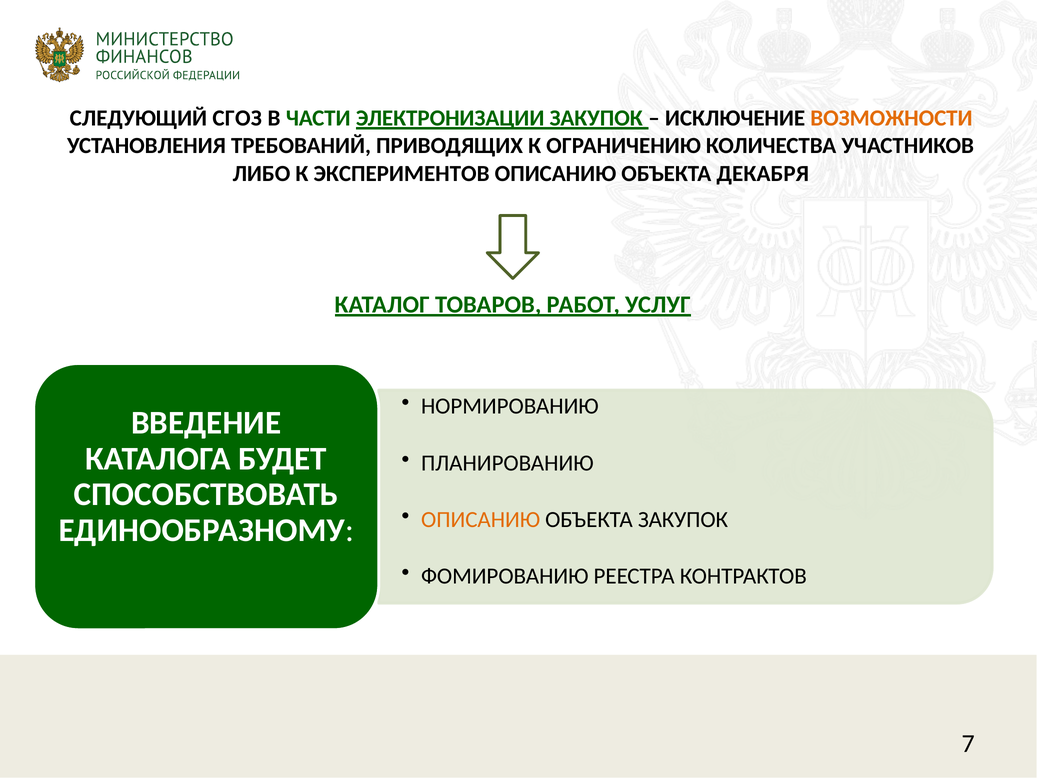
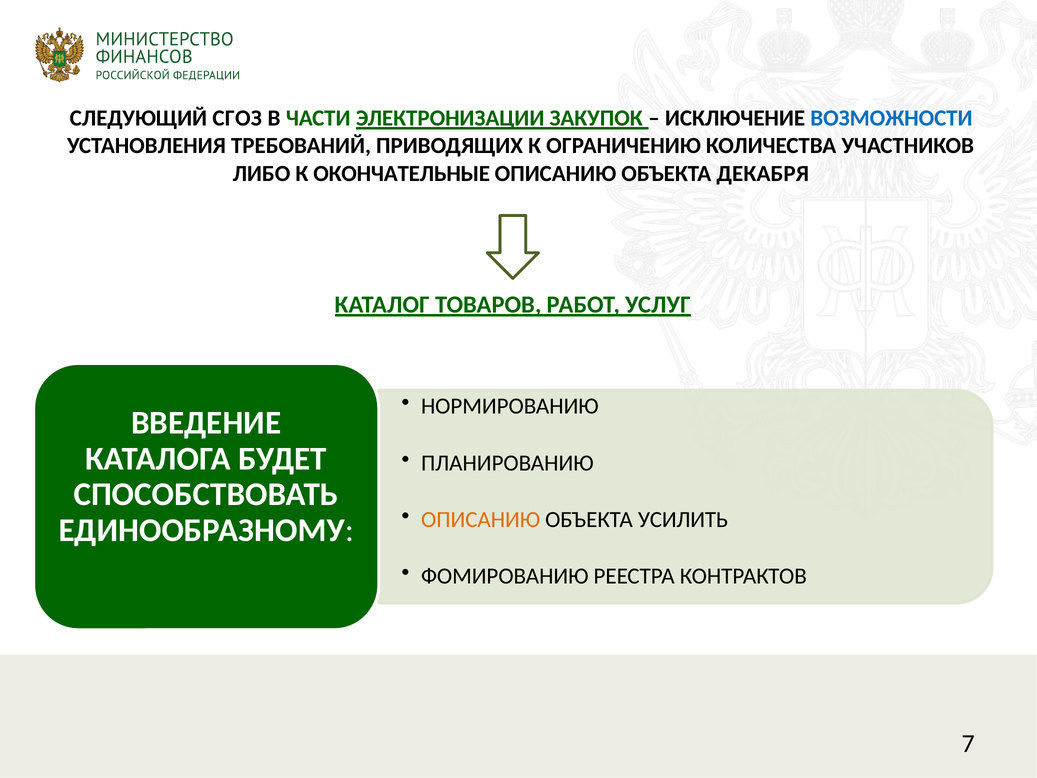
ВОЗМОЖНОСТИ colour: orange -> blue
ЭКСПЕРИМЕНТОВ: ЭКСПЕРИМЕНТОВ -> ОКОНЧАТЕЛЬНЫЕ
ОБЪЕКТА ЗАКУПОК: ЗАКУПОК -> УСИЛИТЬ
